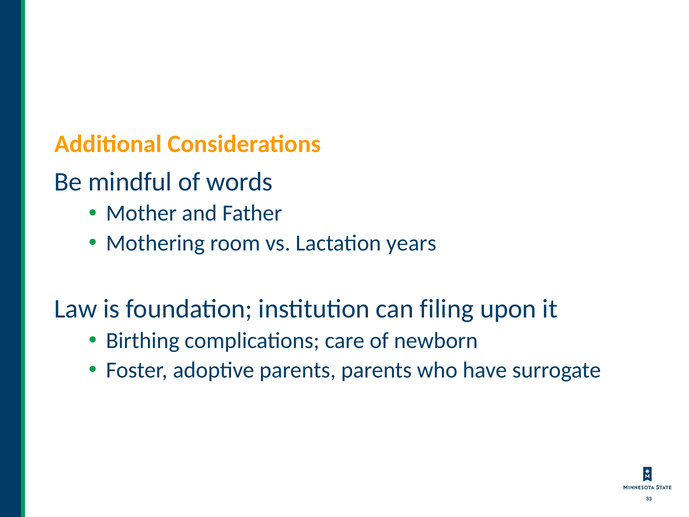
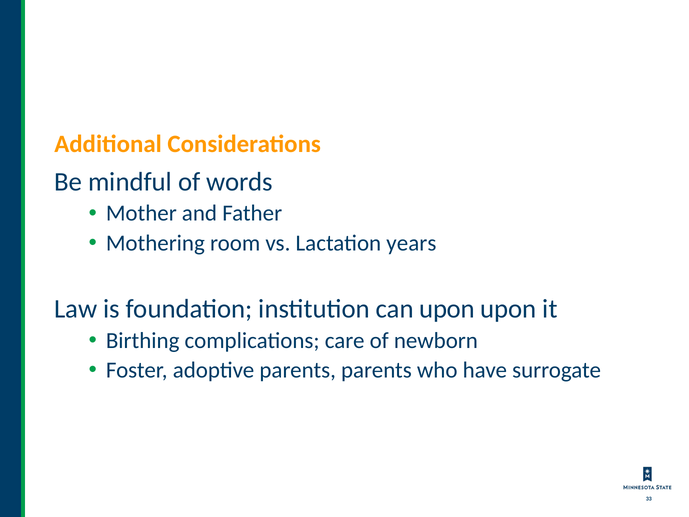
can filing: filing -> upon
